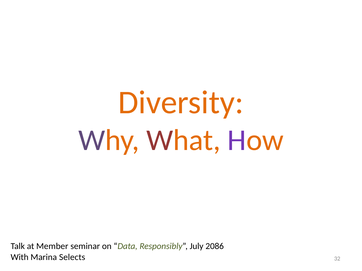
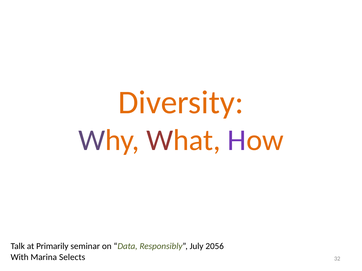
Member: Member -> Primarily
2086: 2086 -> 2056
